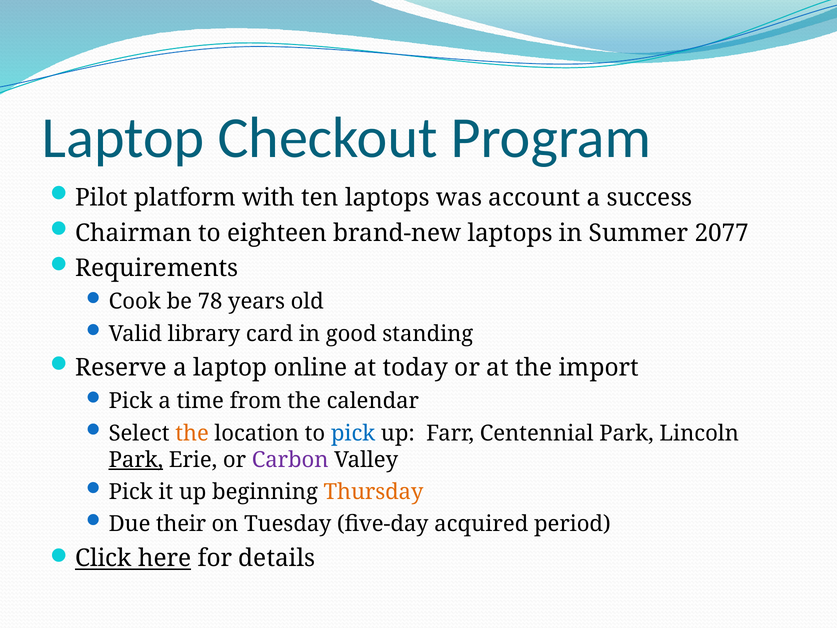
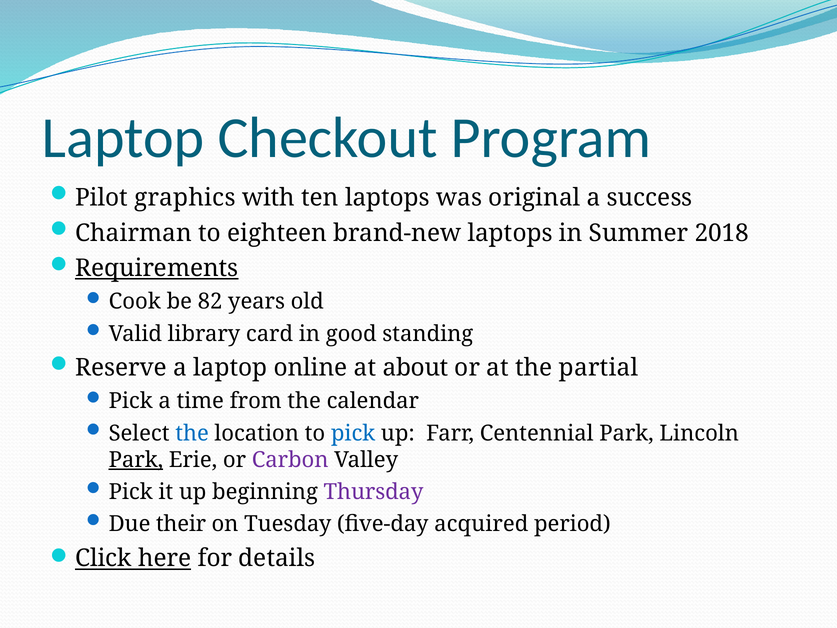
platform: platform -> graphics
account: account -> original
2077: 2077 -> 2018
Requirements underline: none -> present
78: 78 -> 82
today: today -> about
import: import -> partial
the at (192, 433) colour: orange -> blue
Thursday colour: orange -> purple
